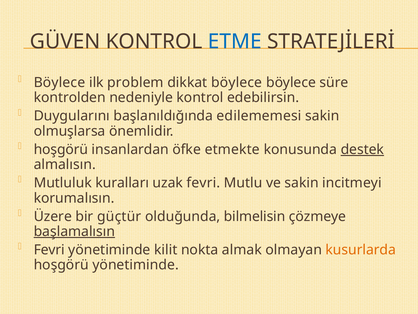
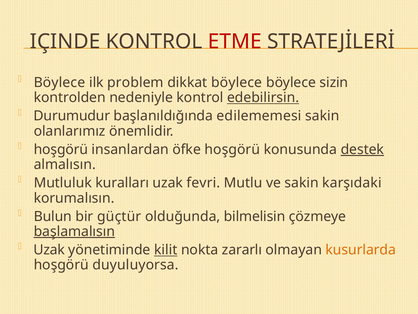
GÜVEN: GÜVEN -> IÇINDE
ETME colour: blue -> red
süre: süre -> sizin
edebilirsin underline: none -> present
Duygularını: Duygularını -> Durumudur
olmuşlarsa: olmuşlarsa -> olanlarımız
öfke etmekte: etmekte -> hoşgörü
incitmeyi: incitmeyi -> karşıdaki
Üzere: Üzere -> Bulun
Fevri at (49, 250): Fevri -> Uzak
kilit underline: none -> present
almak: almak -> zararlı
hoşgörü yönetiminde: yönetiminde -> duyuluyorsa
